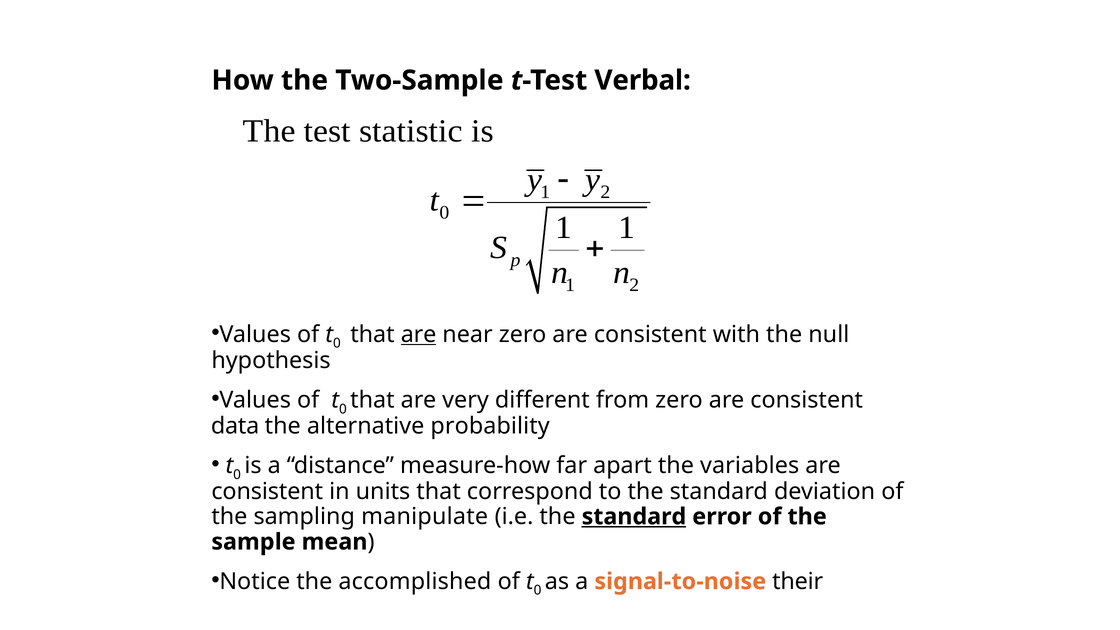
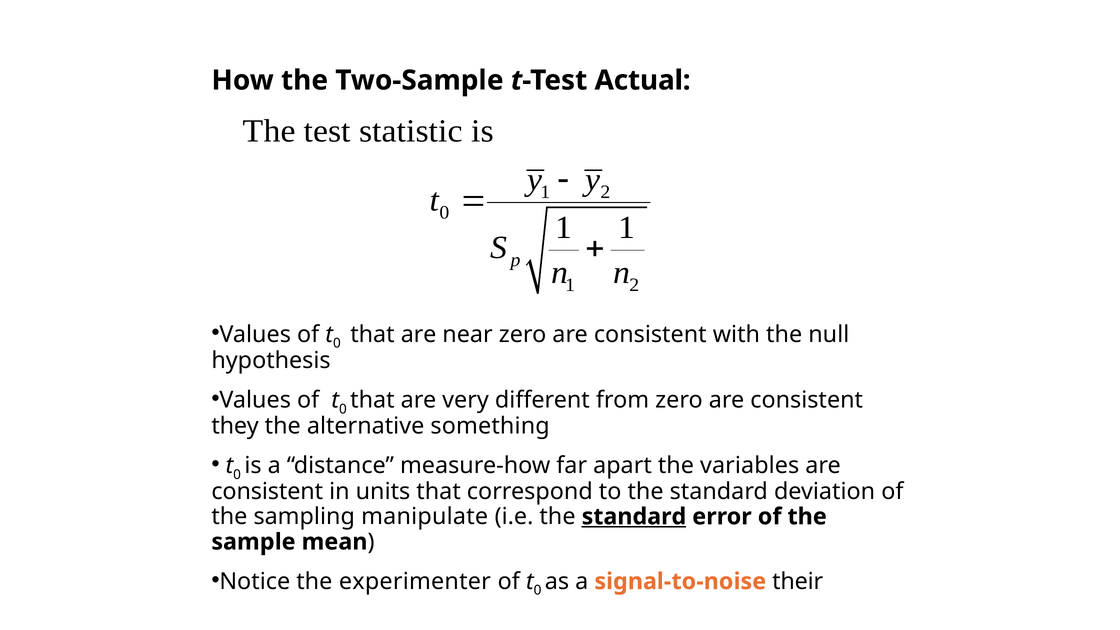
Verbal: Verbal -> Actual
are at (419, 334) underline: present -> none
data: data -> they
probability: probability -> something
accomplished: accomplished -> experimenter
